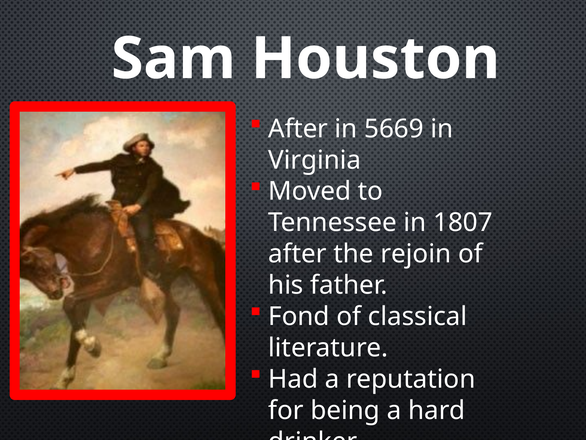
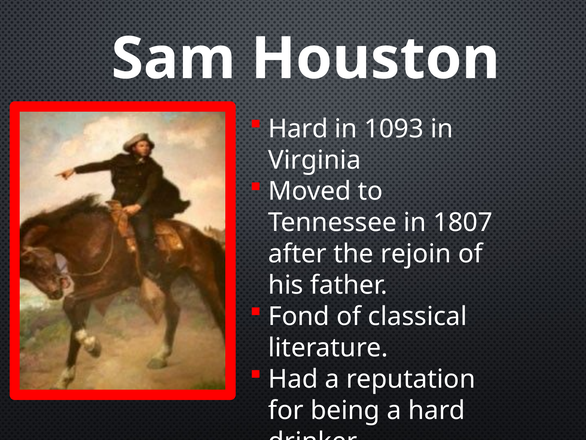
After at (298, 129): After -> Hard
5669: 5669 -> 1093
